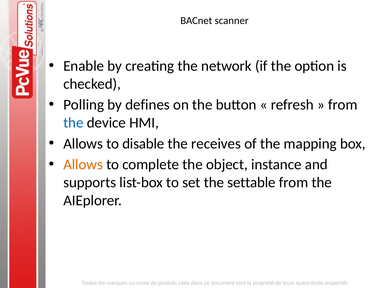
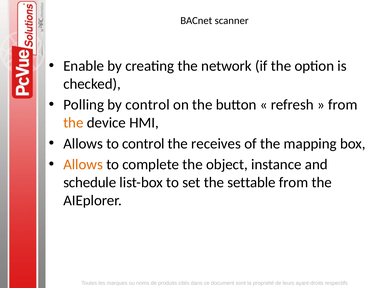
by defines: defines -> control
the at (73, 123) colour: blue -> orange
to disable: disable -> control
supports: supports -> schedule
